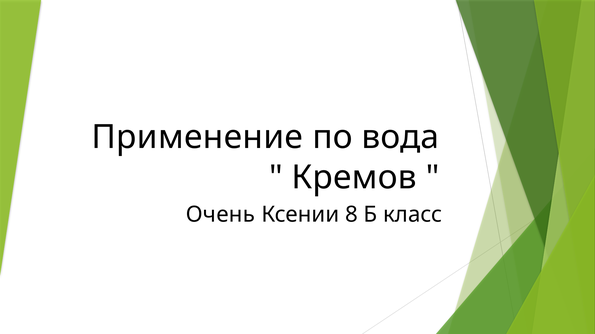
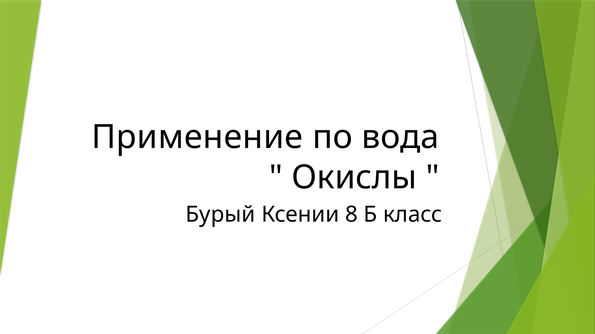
Кремов: Кремов -> Окислы
Очень: Очень -> Бурый
